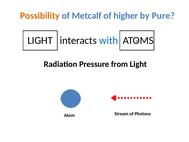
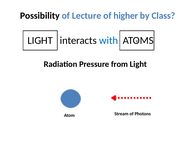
Possibility colour: orange -> black
Metcalf: Metcalf -> Lecture
Pure: Pure -> Class
